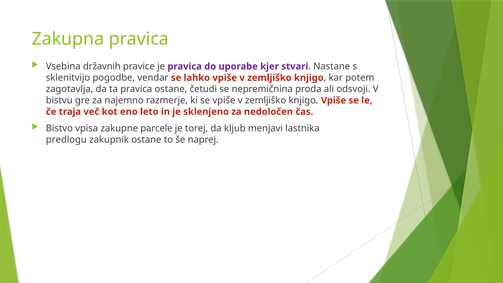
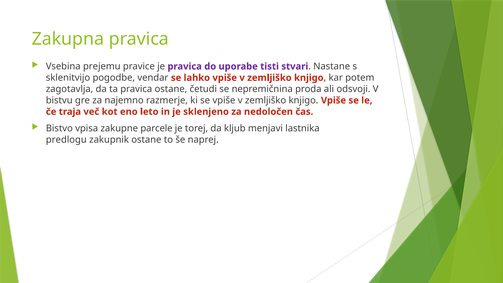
državnih: državnih -> prejemu
kjer: kjer -> tisti
